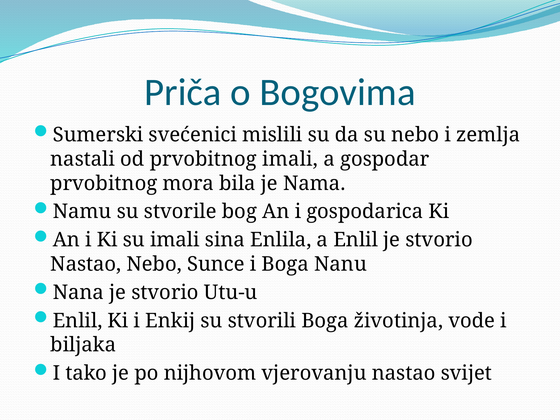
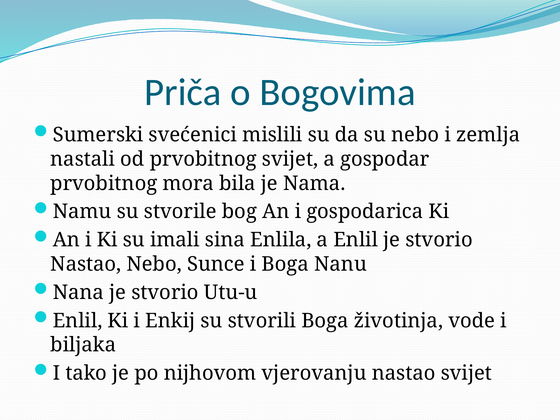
prvobitnog imali: imali -> svijet
